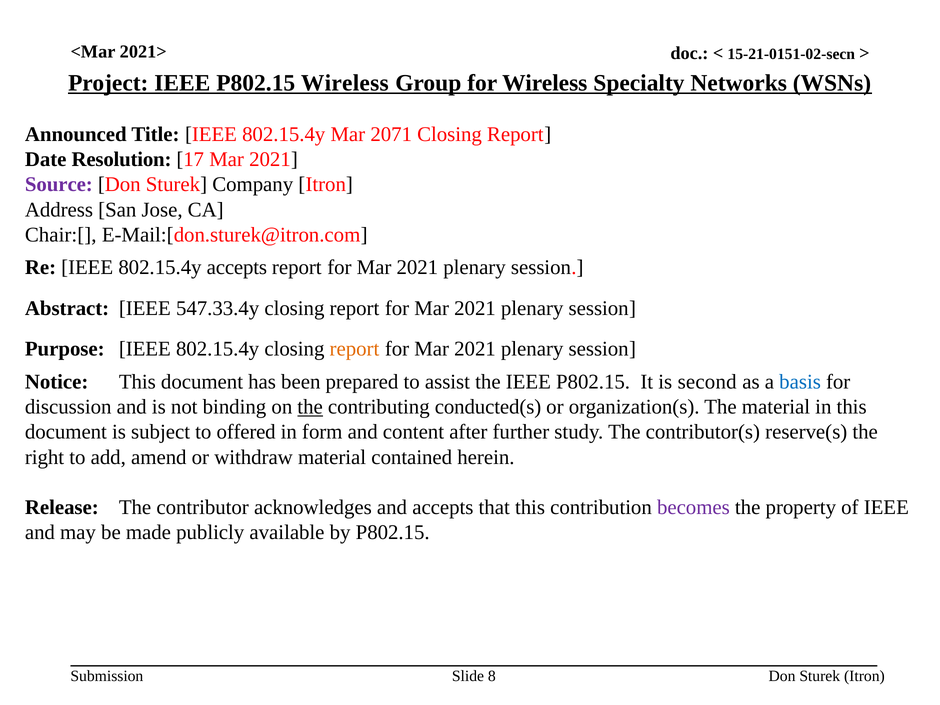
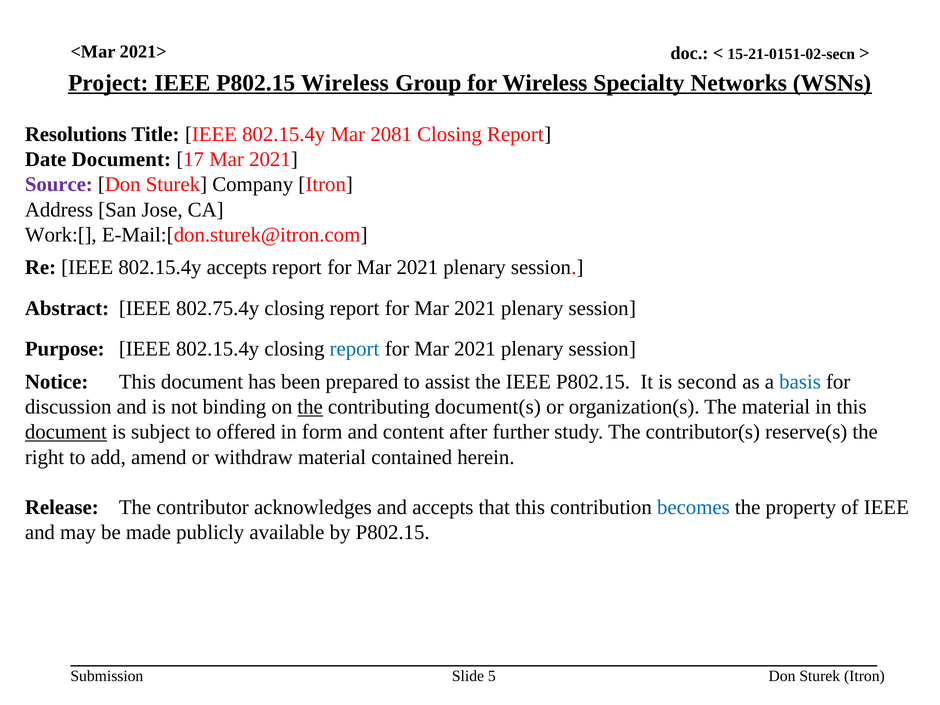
Announced: Announced -> Resolutions
2071: 2071 -> 2081
Date Resolution: Resolution -> Document
Chair:[: Chair:[ -> Work:[
547.33.4y: 547.33.4y -> 802.75.4y
report at (354, 349) colour: orange -> blue
conducted(s: conducted(s -> document(s
document at (66, 432) underline: none -> present
becomes colour: purple -> blue
8: 8 -> 5
